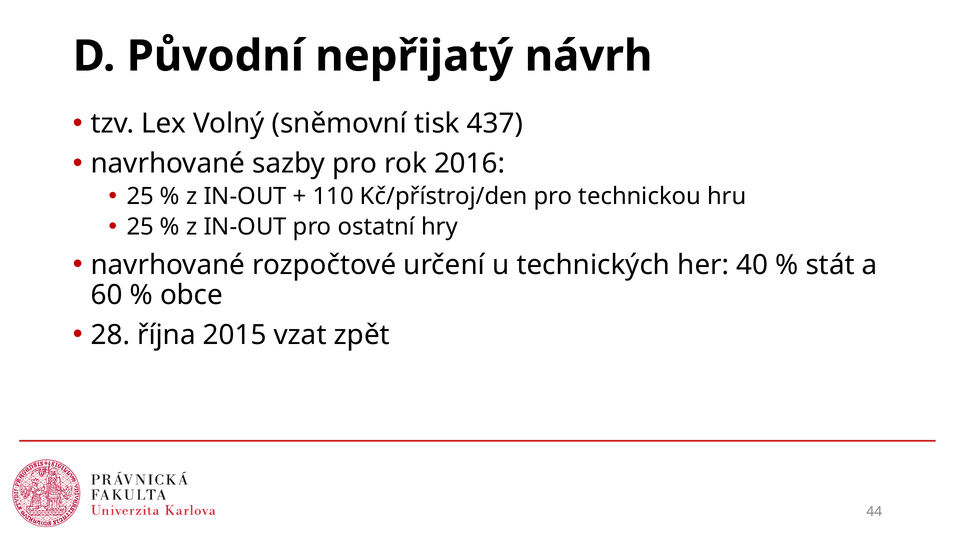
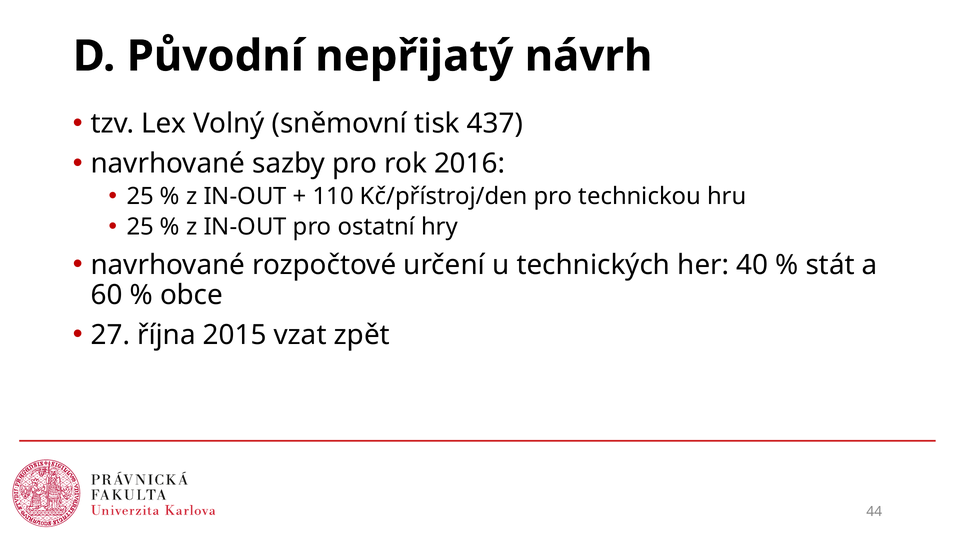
28: 28 -> 27
